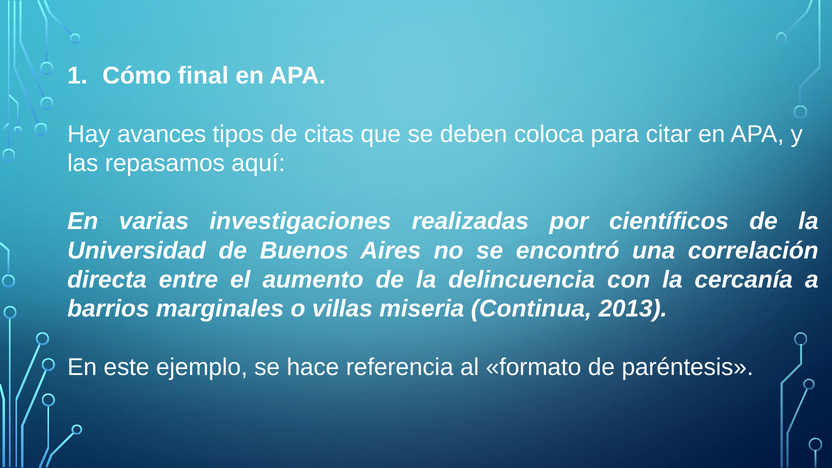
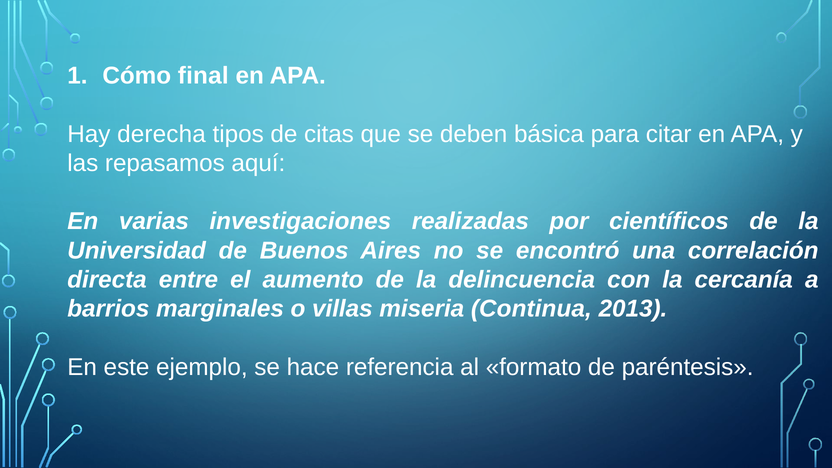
avances: avances -> derecha
coloca: coloca -> básica
